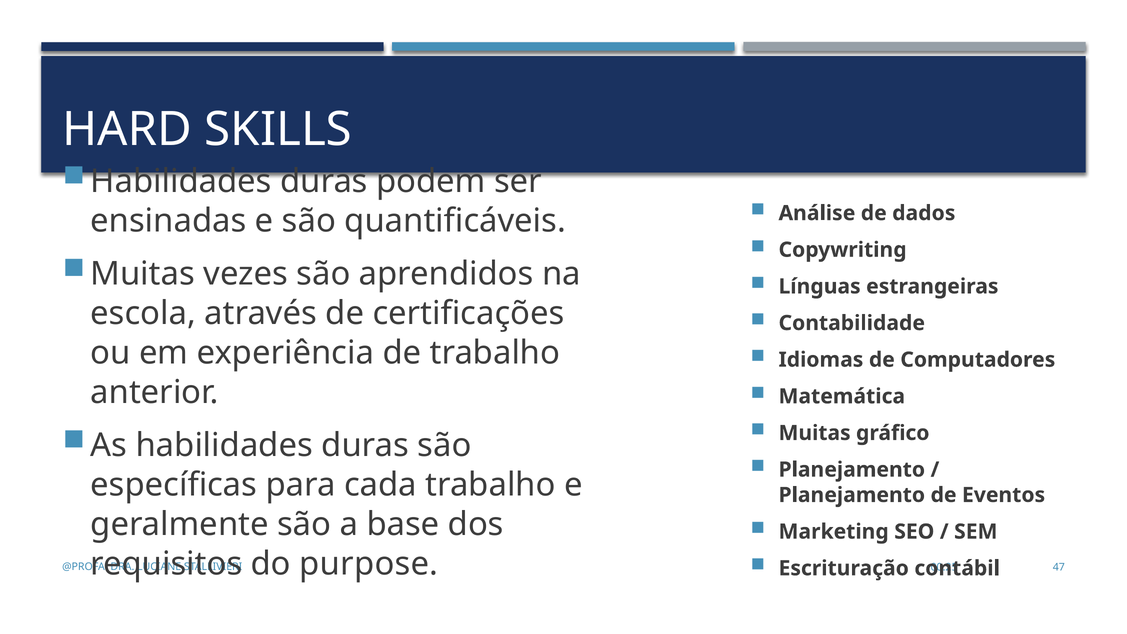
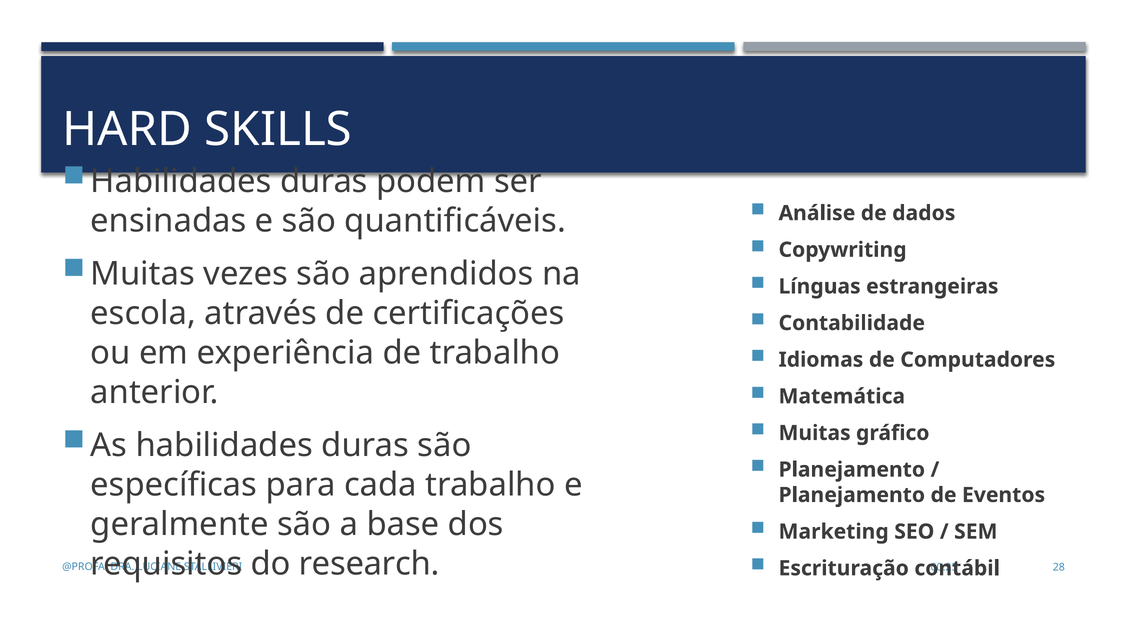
purpose: purpose -> research
47: 47 -> 28
